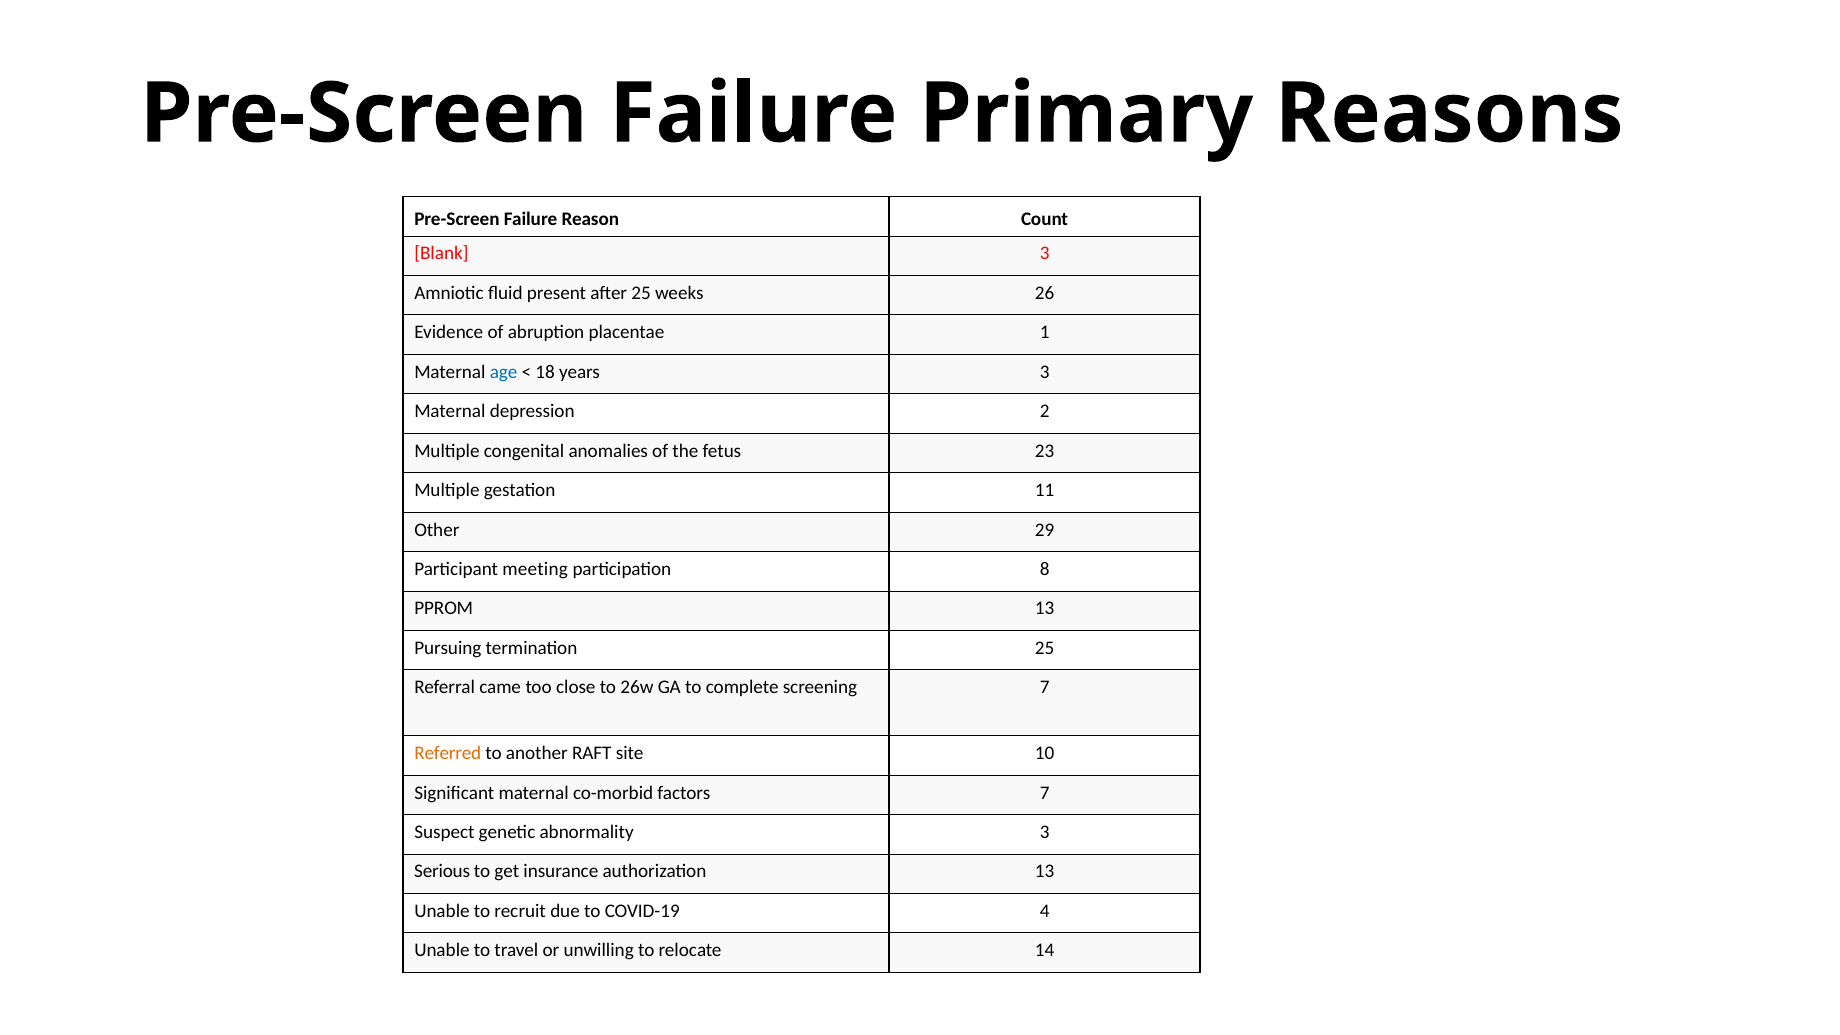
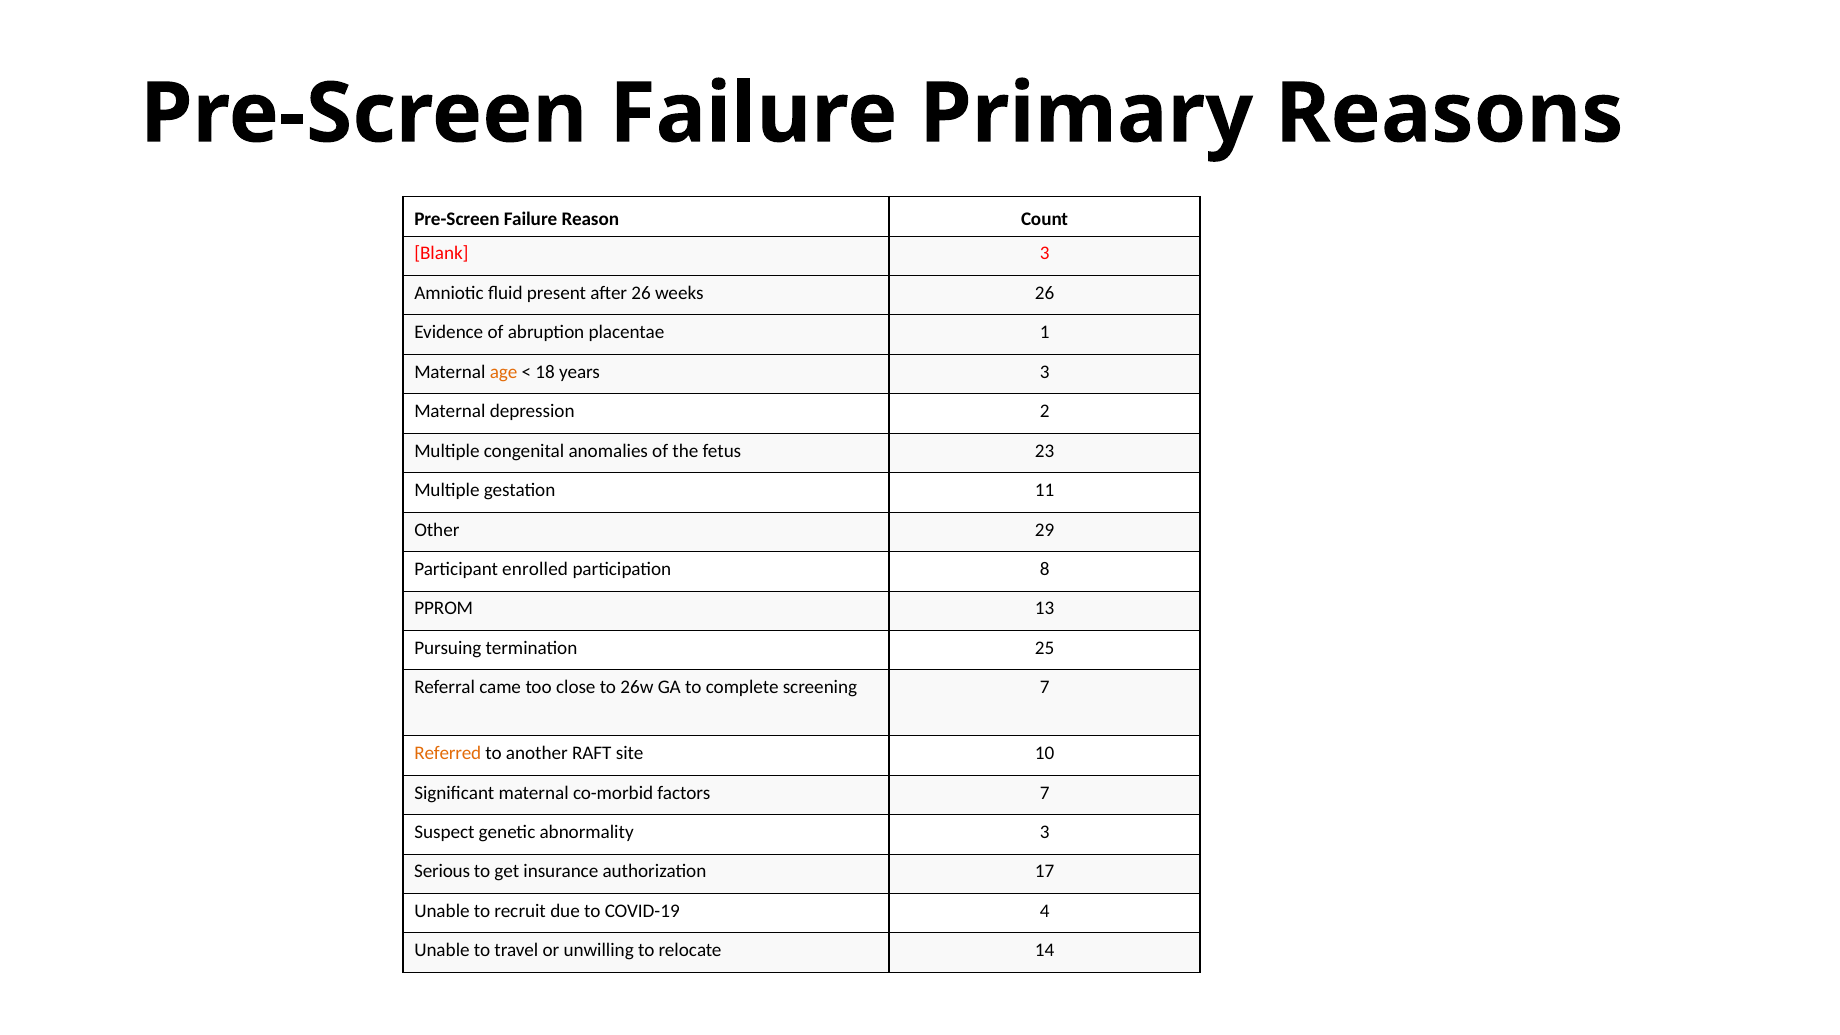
after 25: 25 -> 26
age colour: blue -> orange
meeting: meeting -> enrolled
13 at (1045, 872): 13 -> 17
